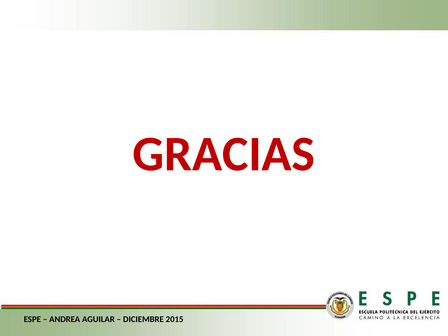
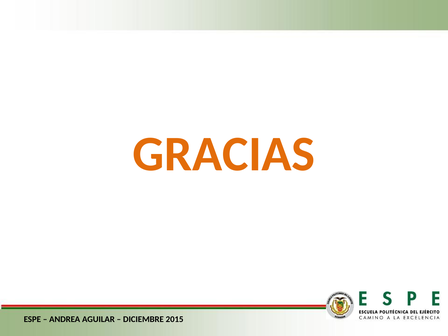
GRACIAS colour: red -> orange
